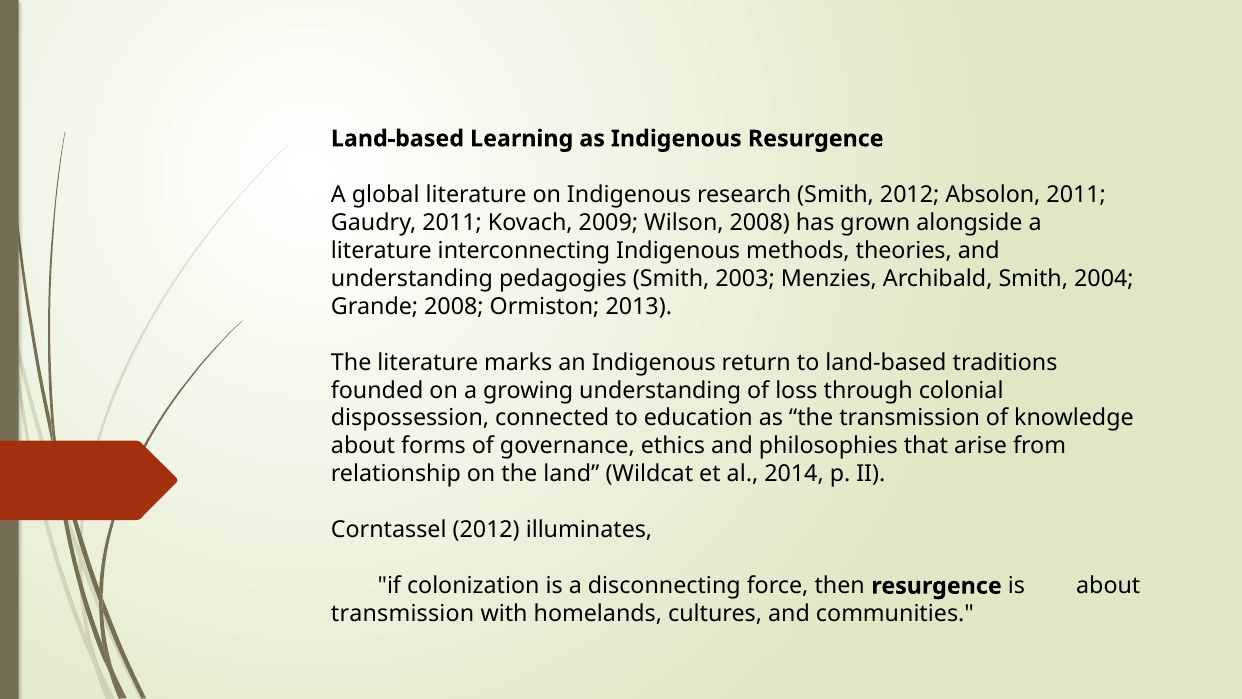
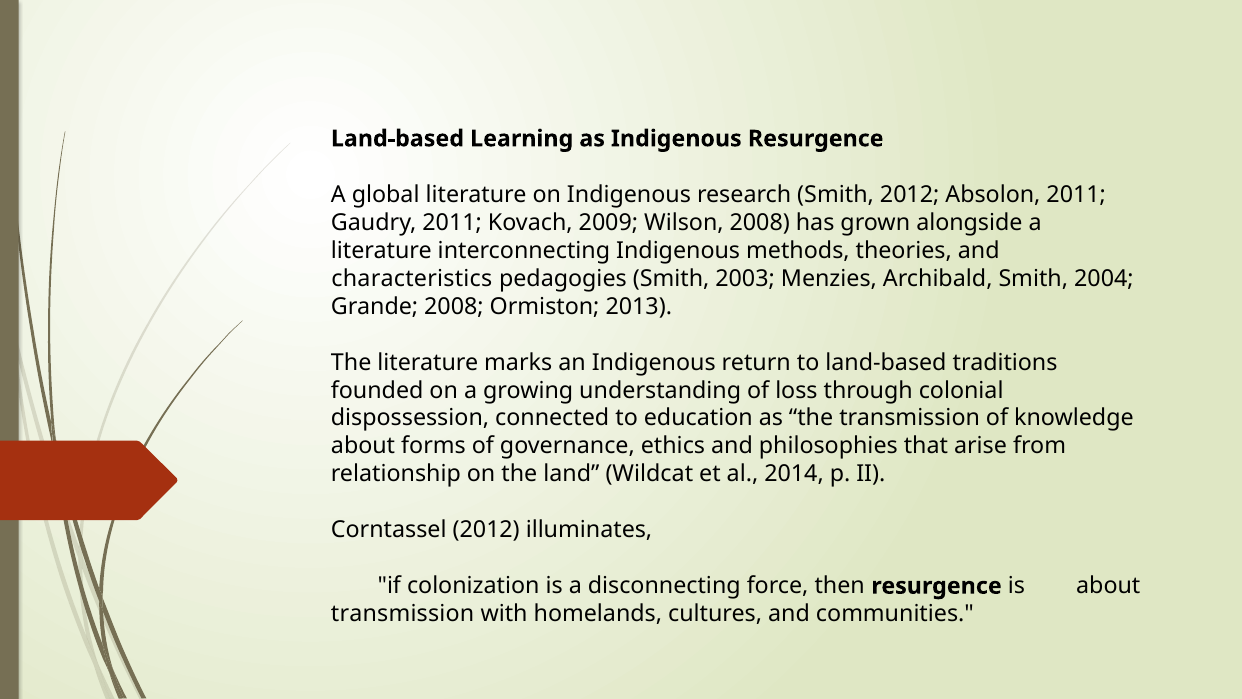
understanding at (412, 278): understanding -> characteristics
